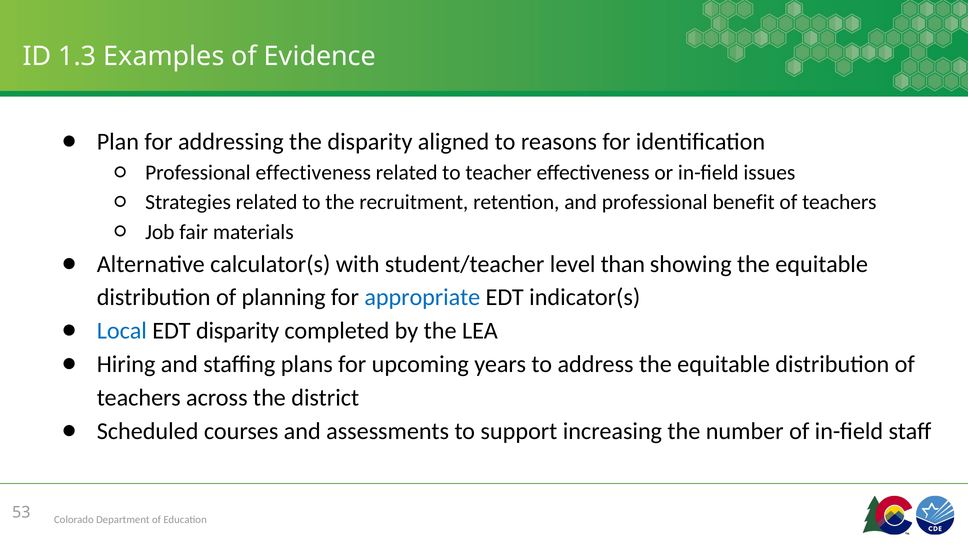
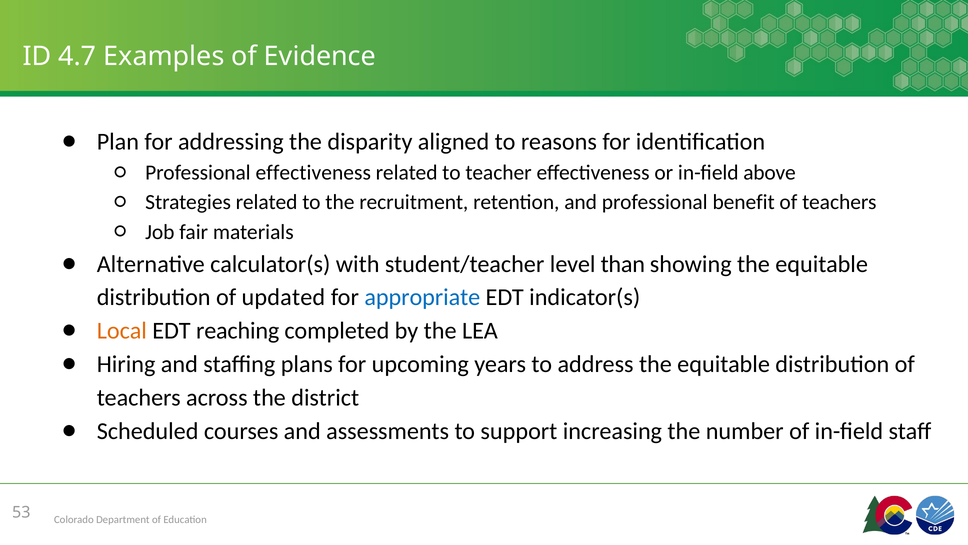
1.3: 1.3 -> 4.7
issues: issues -> above
planning: planning -> updated
Local colour: blue -> orange
EDT disparity: disparity -> reaching
